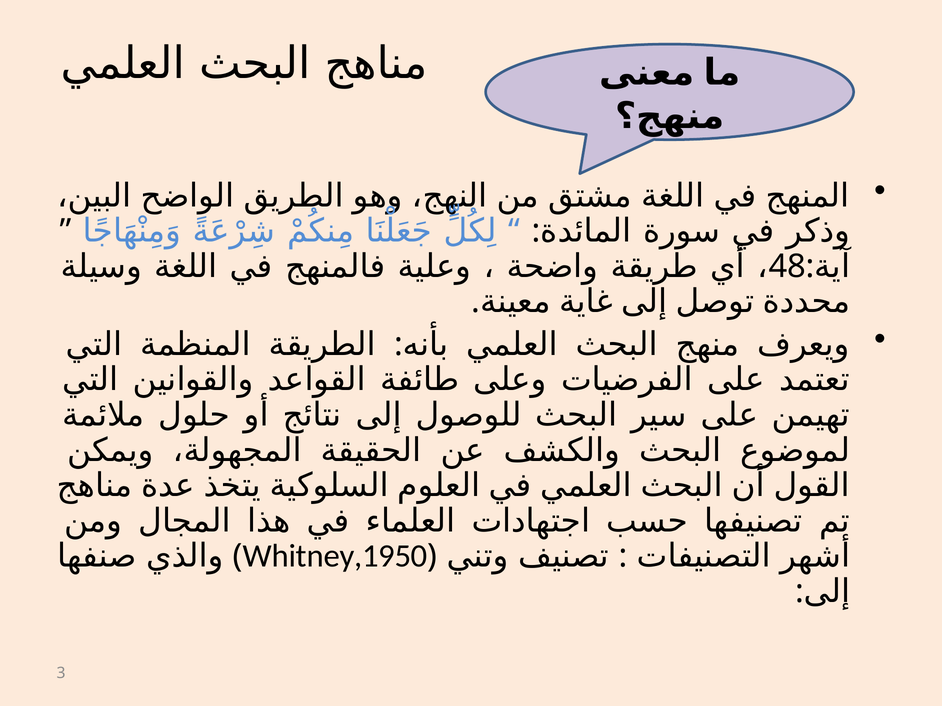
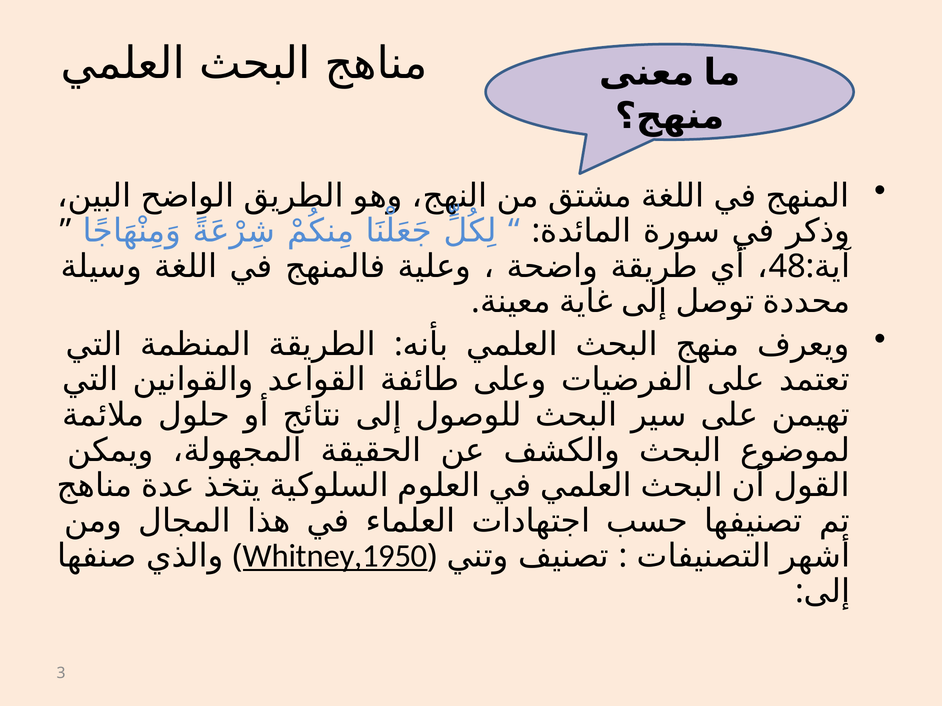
Whitney,1950 underline: none -> present
